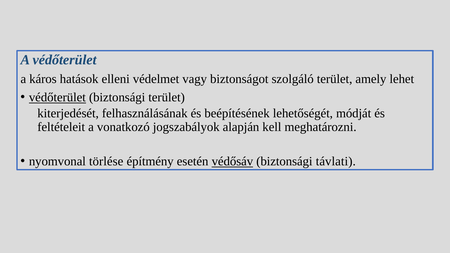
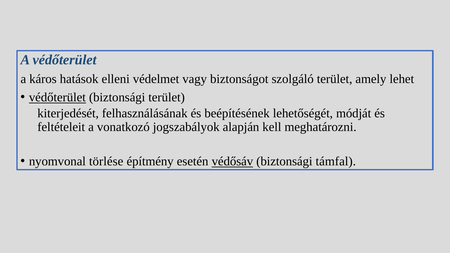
távlati: távlati -> támfal
